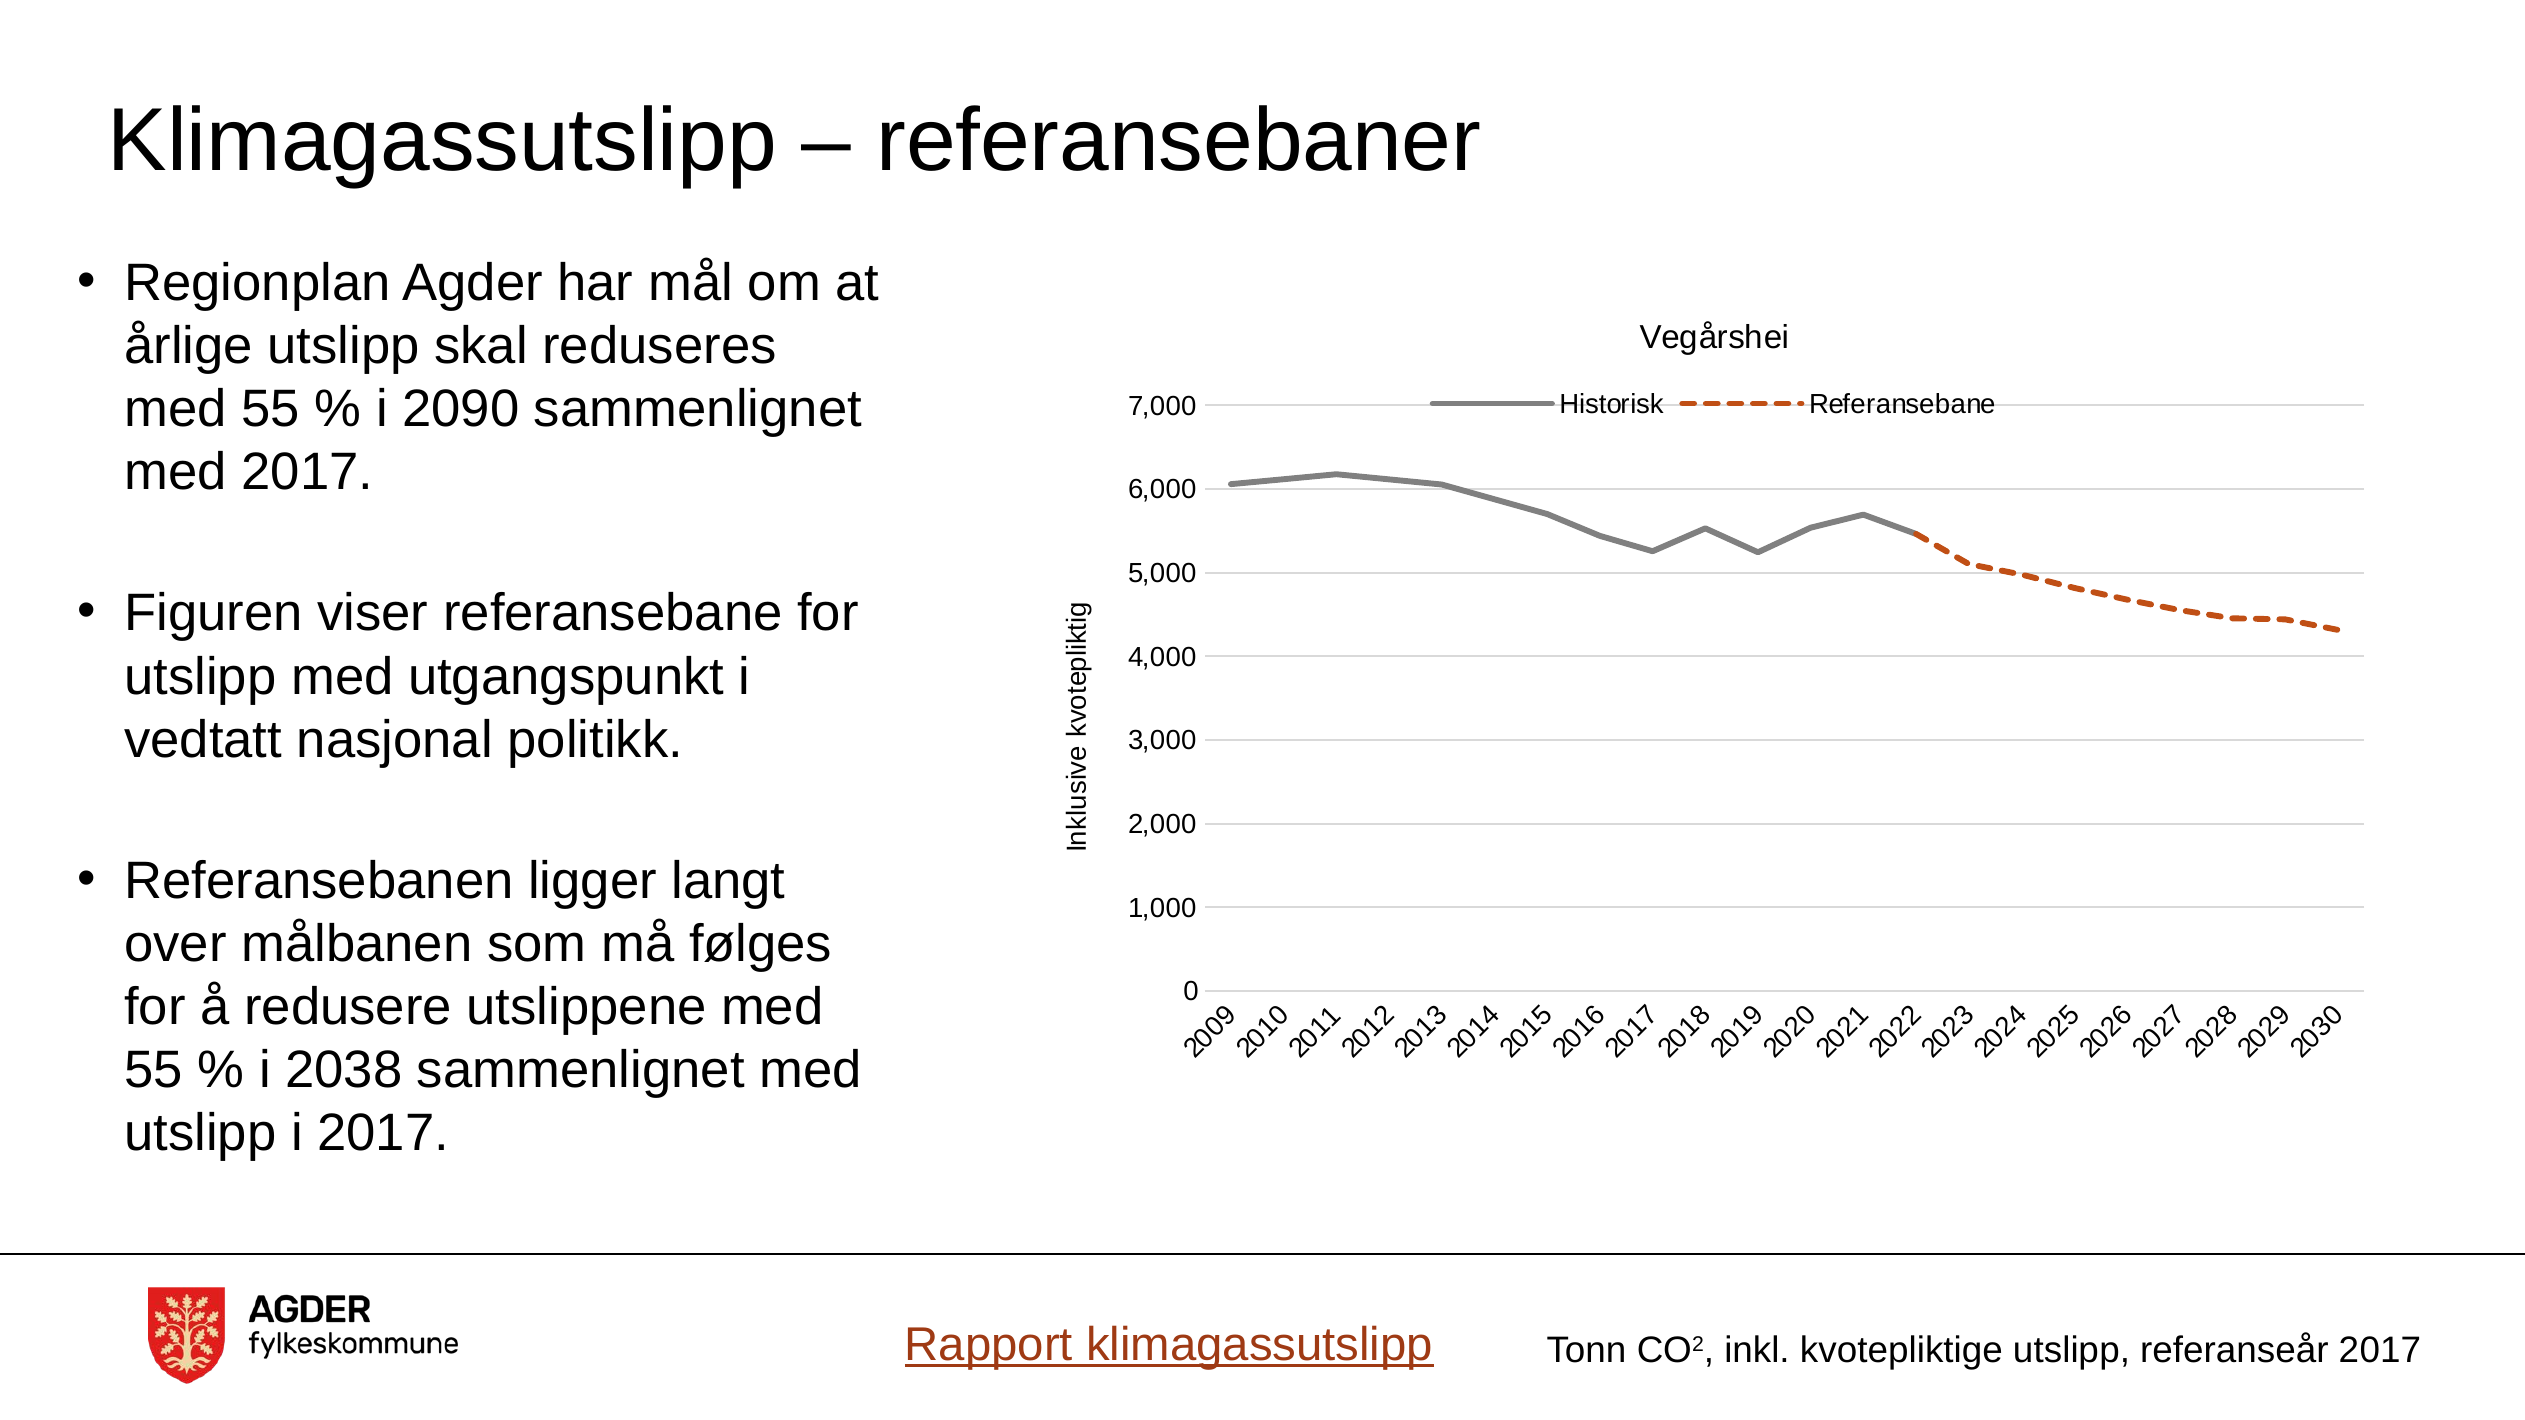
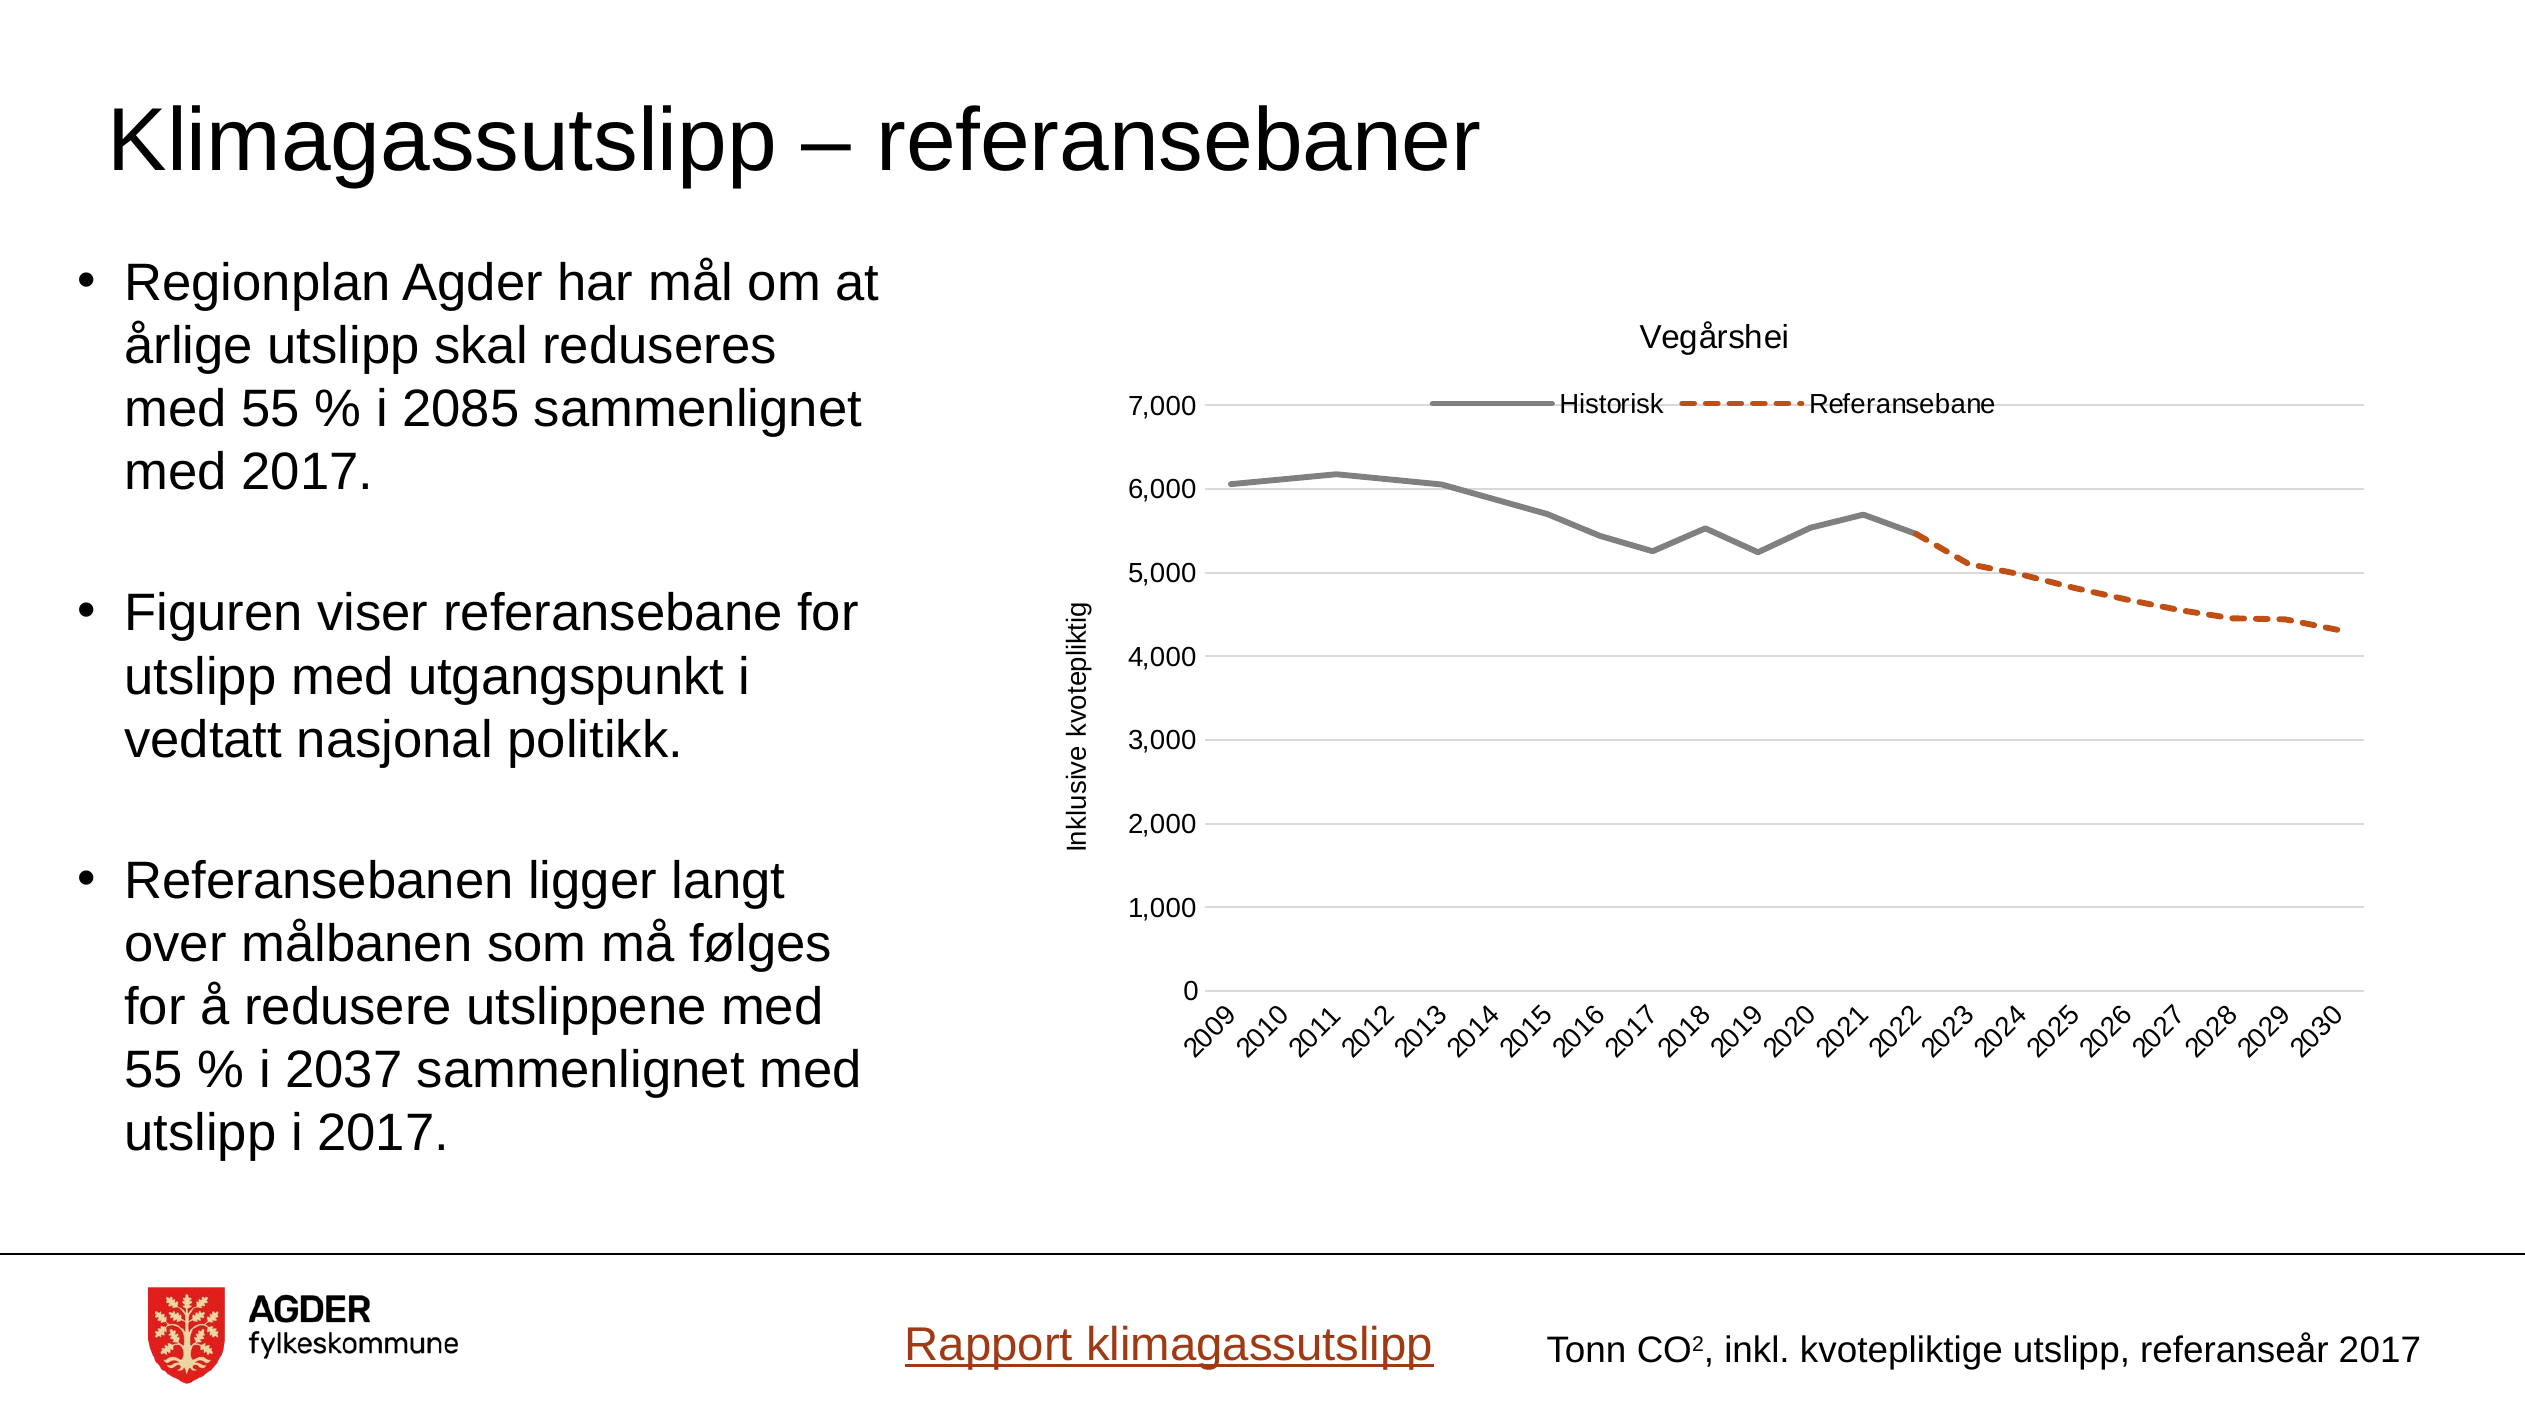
2090: 2090 -> 2085
2038: 2038 -> 2037
